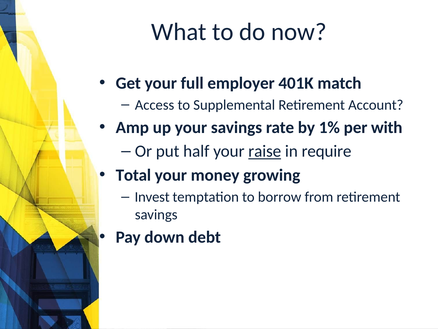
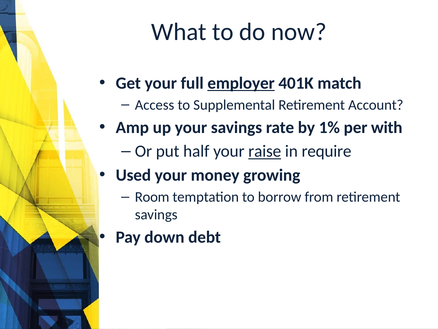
employer underline: none -> present
Total: Total -> Used
Invest: Invest -> Room
